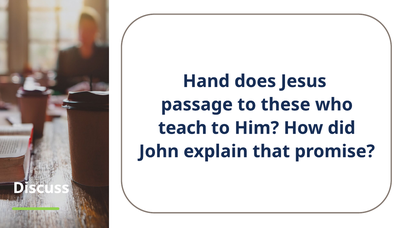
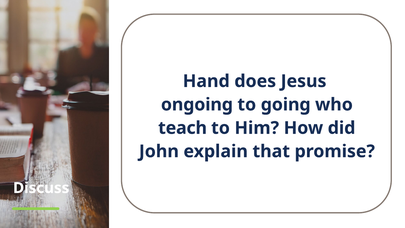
passage: passage -> ongoing
these: these -> going
